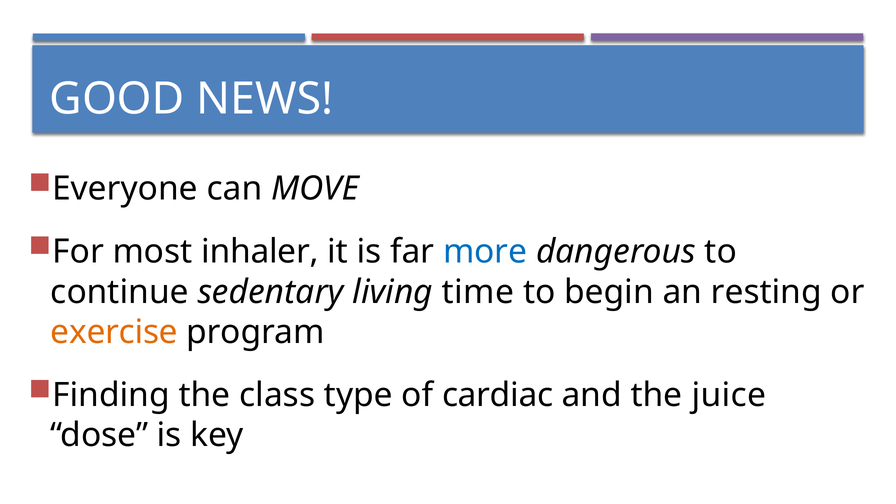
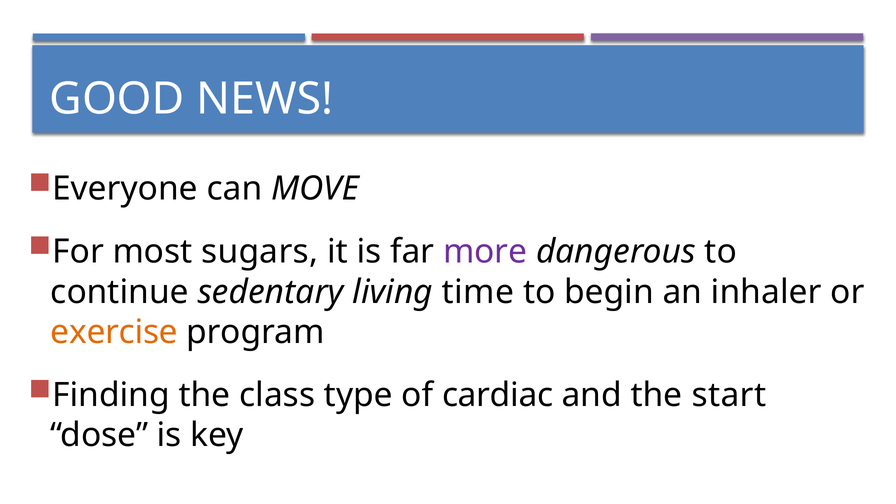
inhaler: inhaler -> sugars
more colour: blue -> purple
resting: resting -> inhaler
juice: juice -> start
